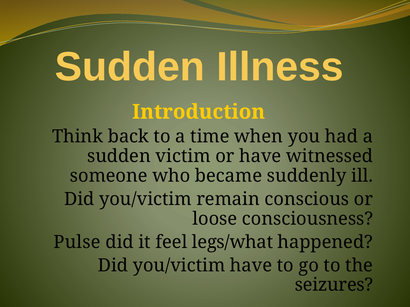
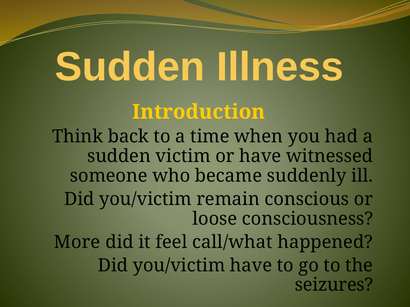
Pulse: Pulse -> More
legs/what: legs/what -> call/what
